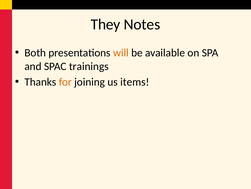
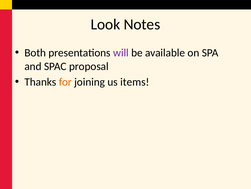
They: They -> Look
will colour: orange -> purple
trainings: trainings -> proposal
